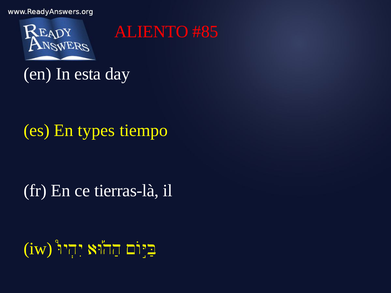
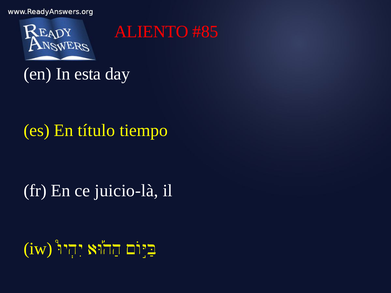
types: types -> título
tierras-là: tierras-là -> juicio-là
